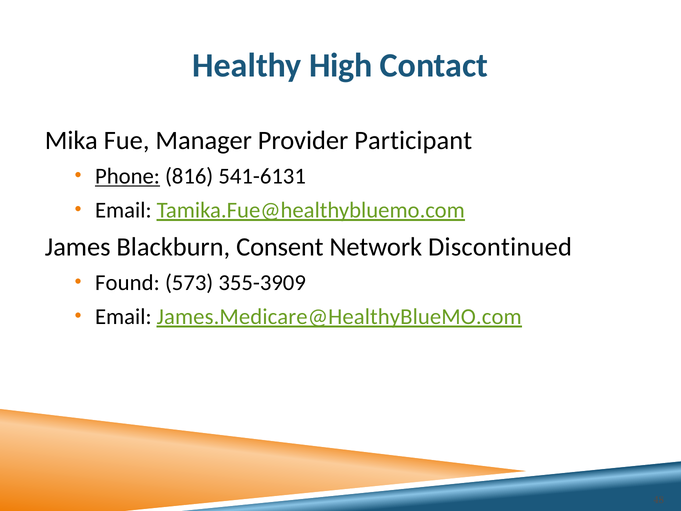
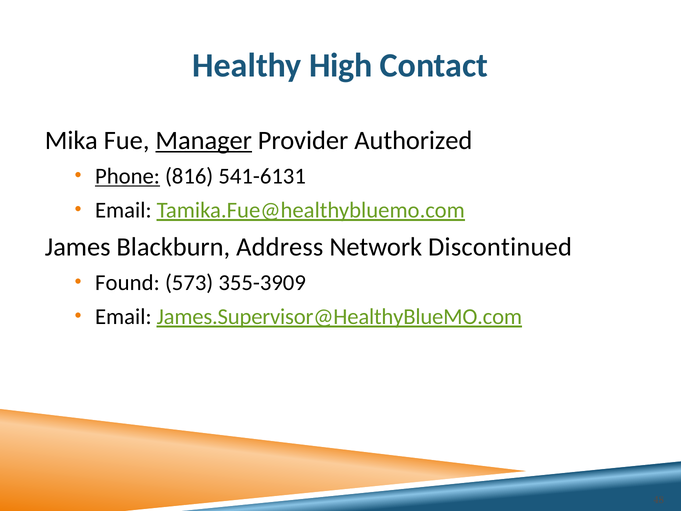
Manager underline: none -> present
Participant: Participant -> Authorized
Consent: Consent -> Address
James.Medicare@HealthyBlueMO.com: James.Medicare@HealthyBlueMO.com -> James.Supervisor@HealthyBlueMO.com
